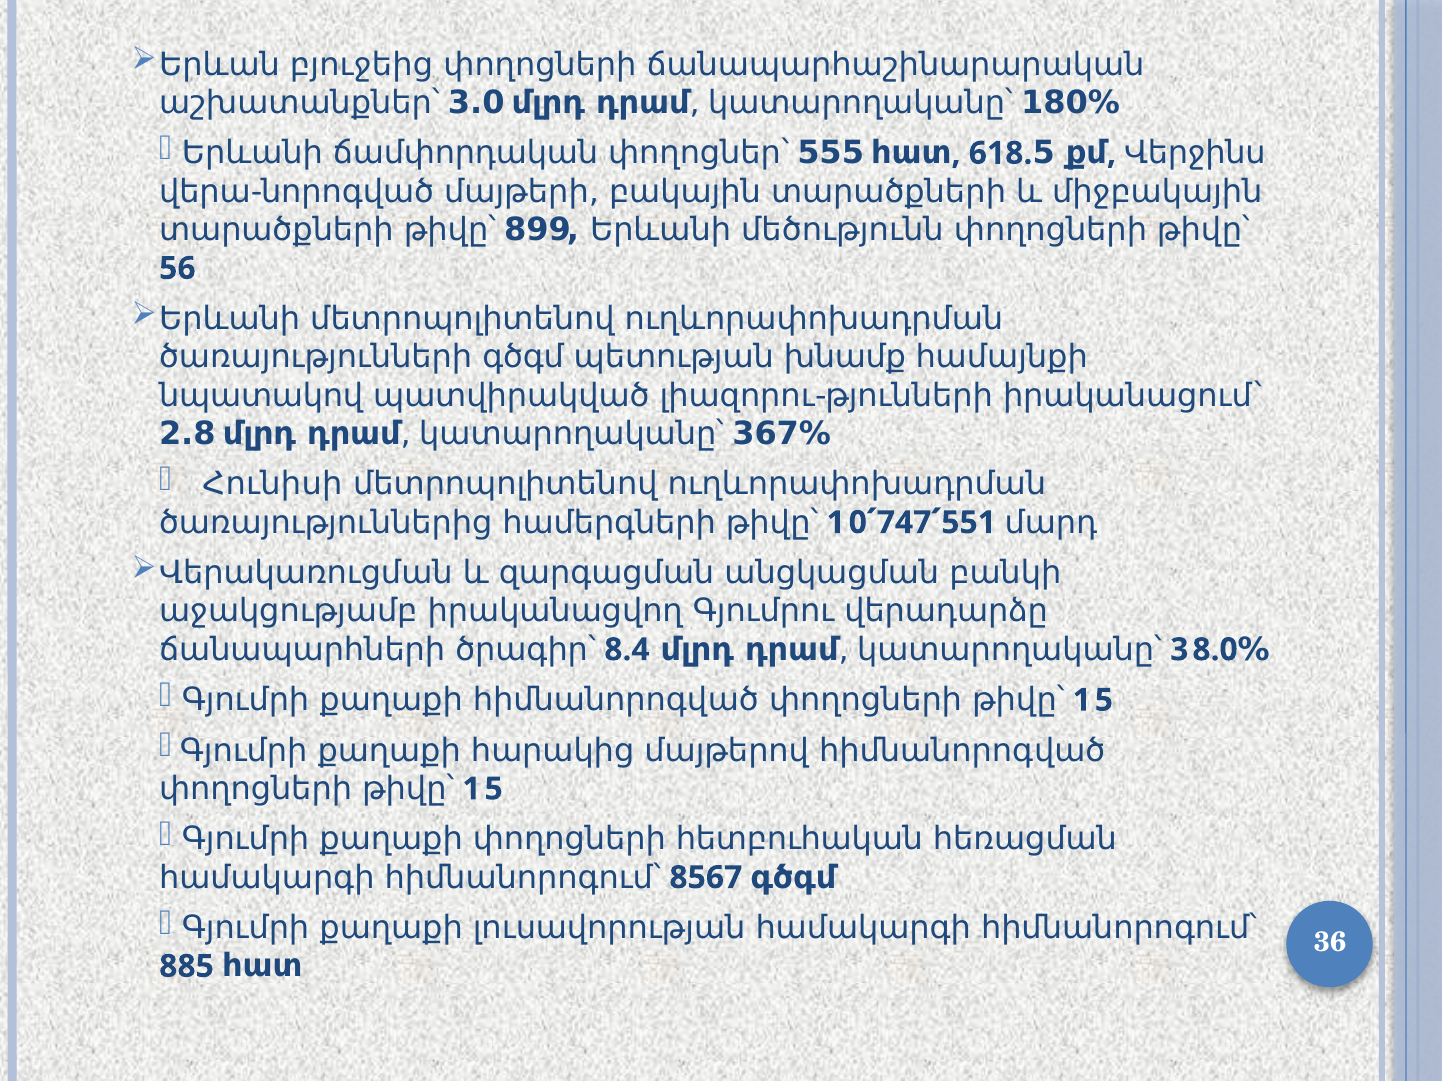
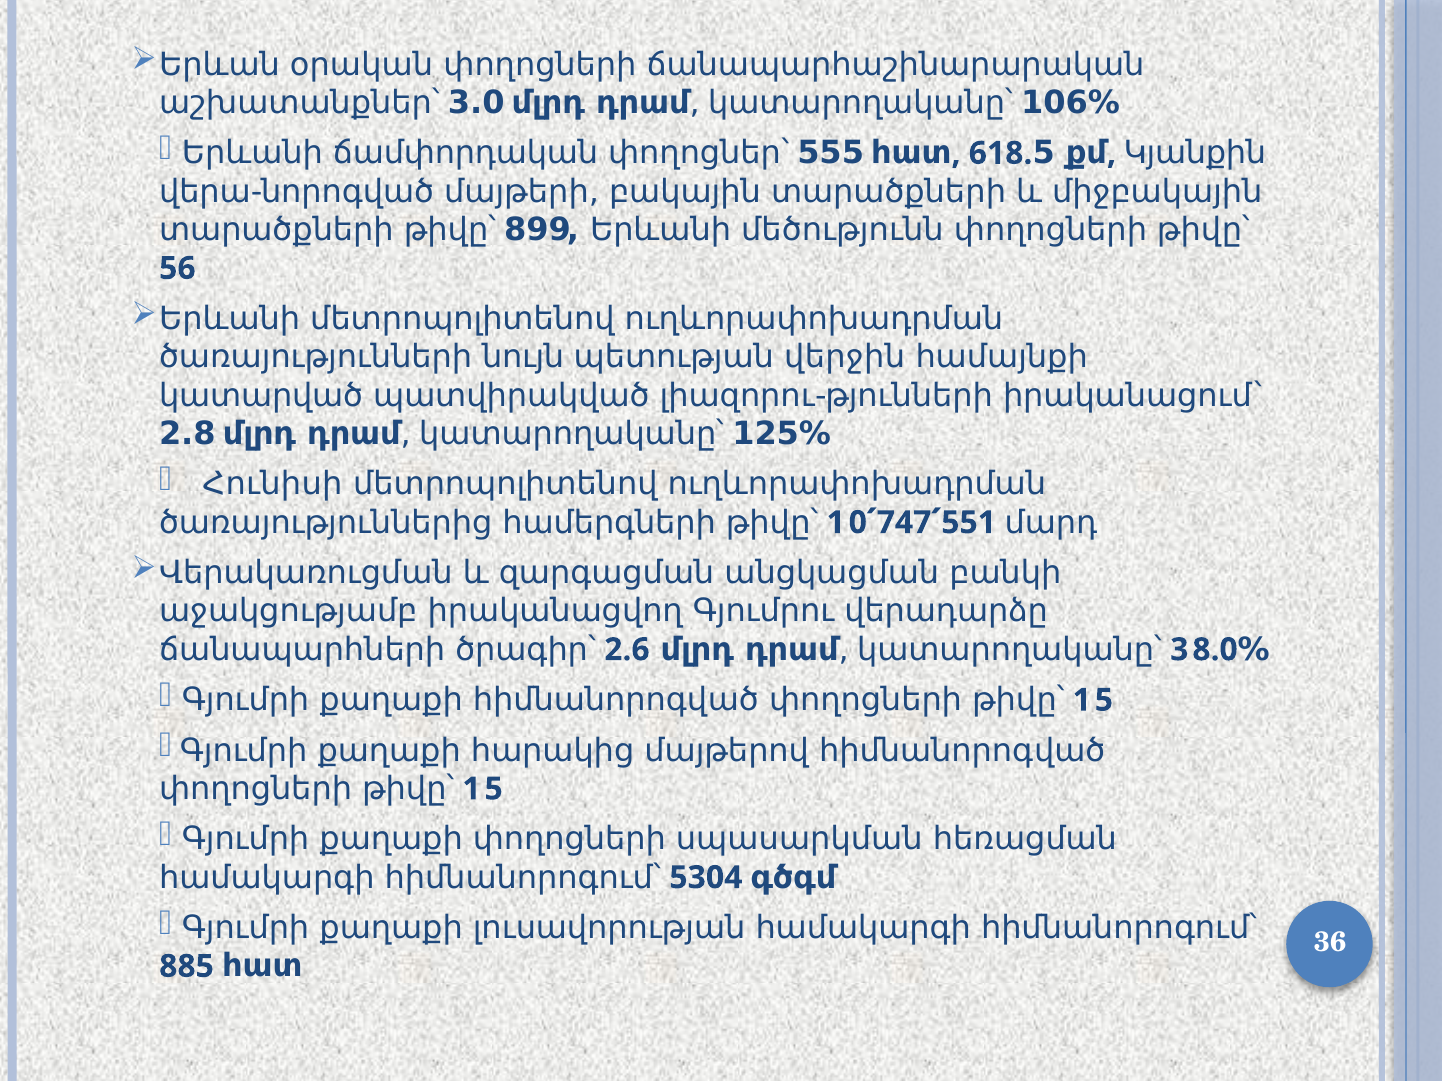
բյուջեից: բյուջեից -> օրական
180%: 180% -> 106%
Վերջինս: Վերջինս -> Կյանքին
ծառայությունների գծգմ: գծգմ -> նույն
խնամք: խնամք -> վերջին
նպատակով: նպատակով -> կատարված
367%: 367% -> 125%
8.4: 8.4 -> 2.6
հետբուհական: հետբուհական -> սպասարկման
8567: 8567 -> 5304
